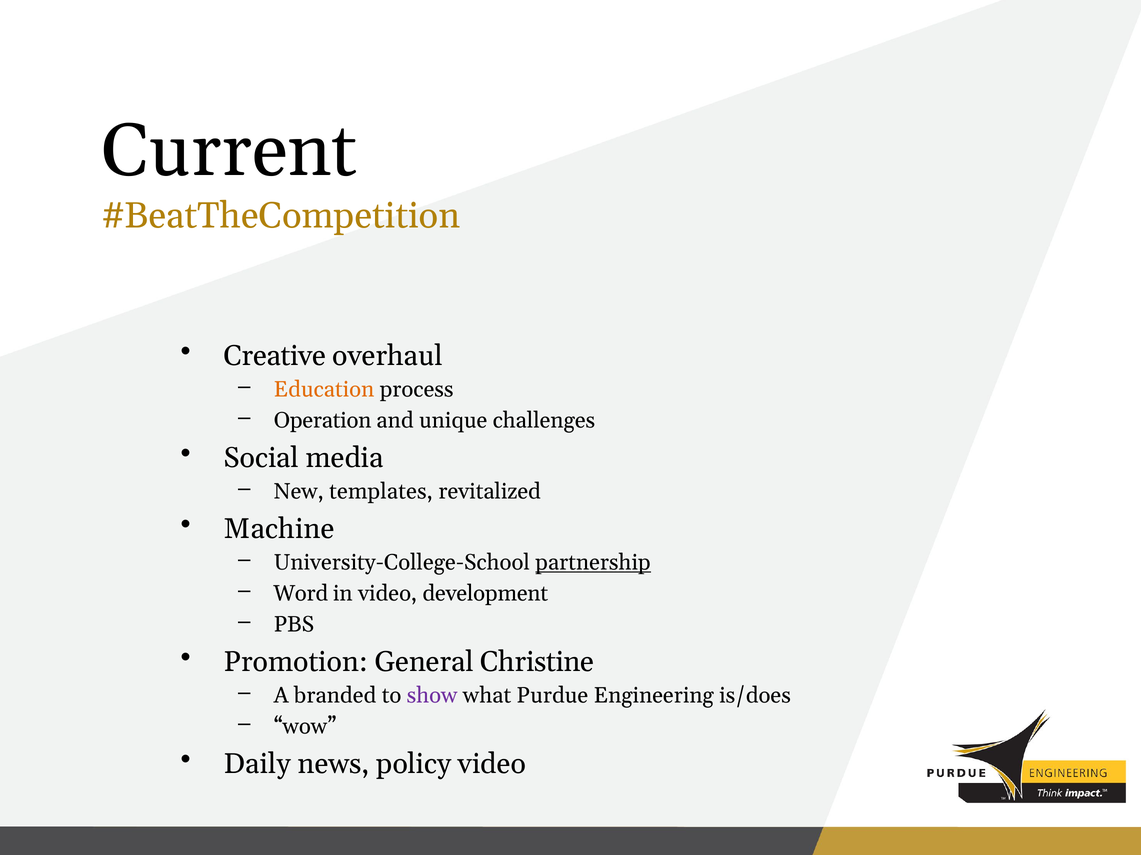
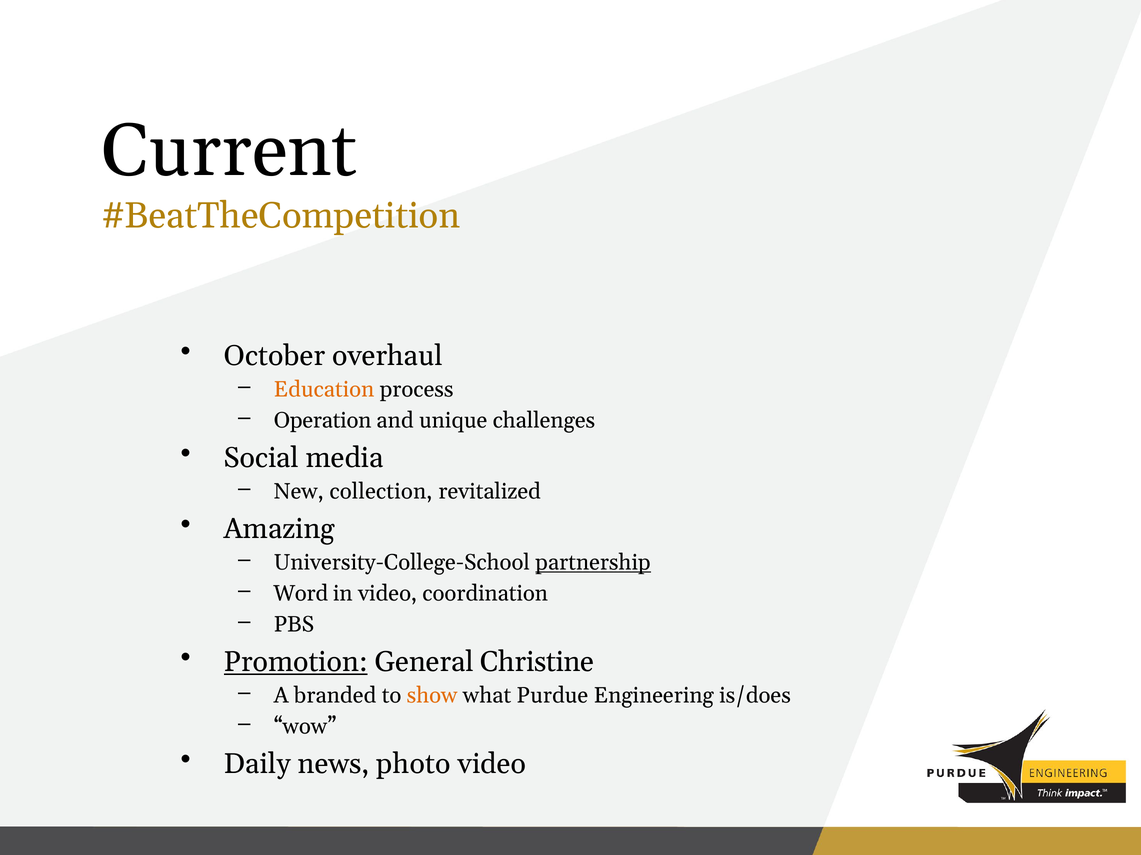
Creative: Creative -> October
templates: templates -> collection
Machine: Machine -> Amazing
development: development -> coordination
Promotion underline: none -> present
show colour: purple -> orange
policy: policy -> photo
